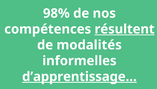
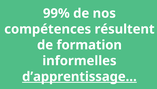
98%: 98% -> 99%
résultent underline: present -> none
modalités: modalités -> formation
